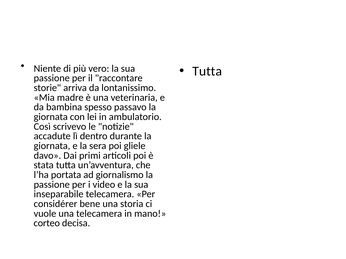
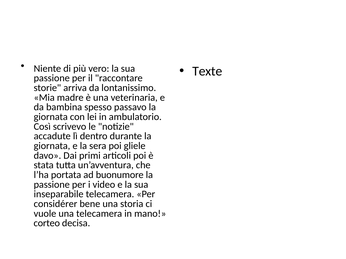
Tutta at (207, 71): Tutta -> Texte
giornalismo: giornalismo -> buonumore
